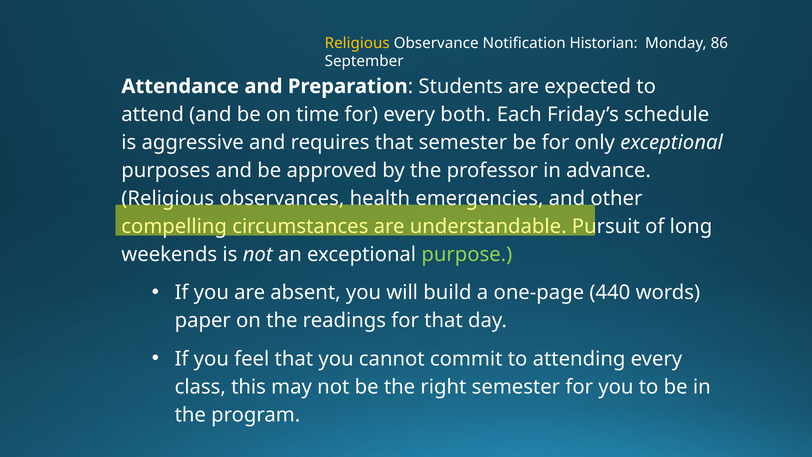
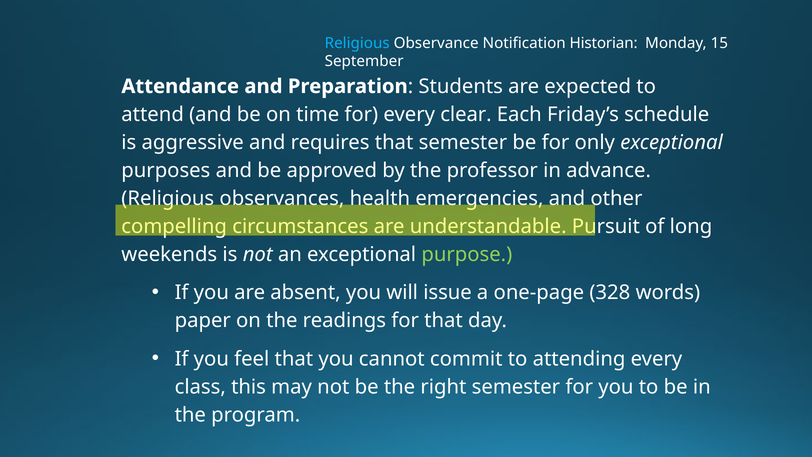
Religious at (357, 43) colour: yellow -> light blue
86: 86 -> 15
both: both -> clear
build: build -> issue
440: 440 -> 328
